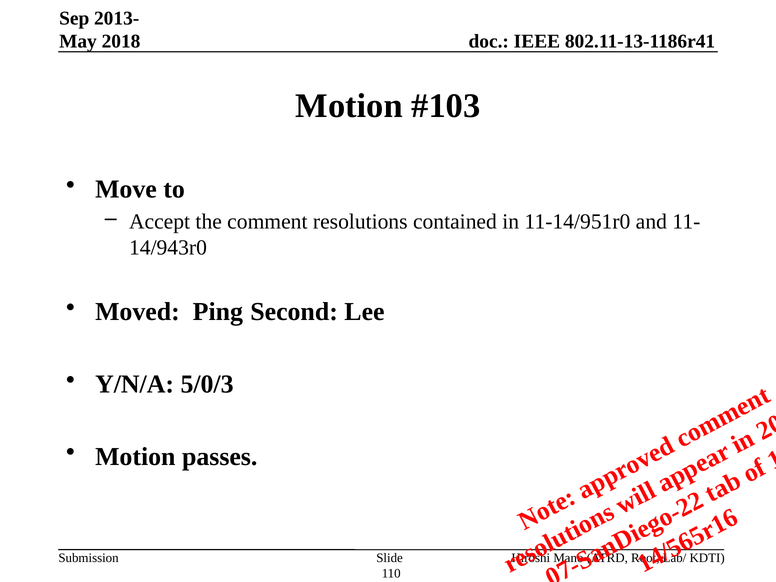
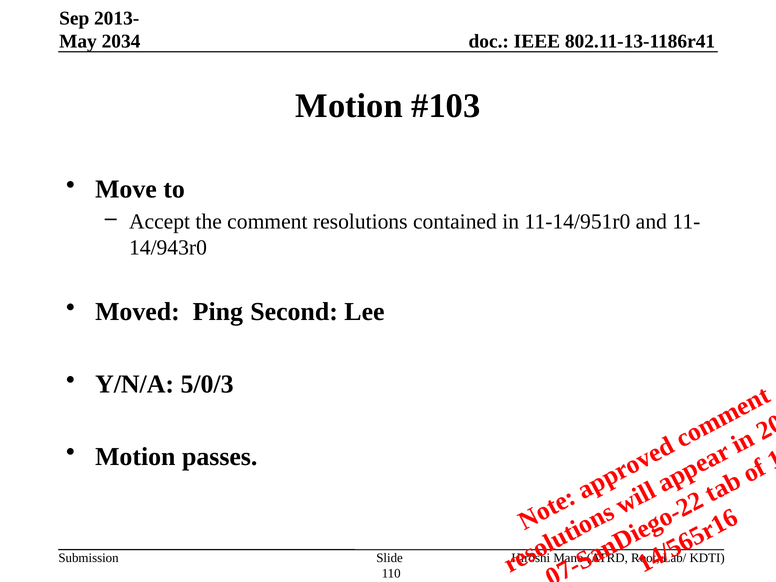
2018: 2018 -> 2034
